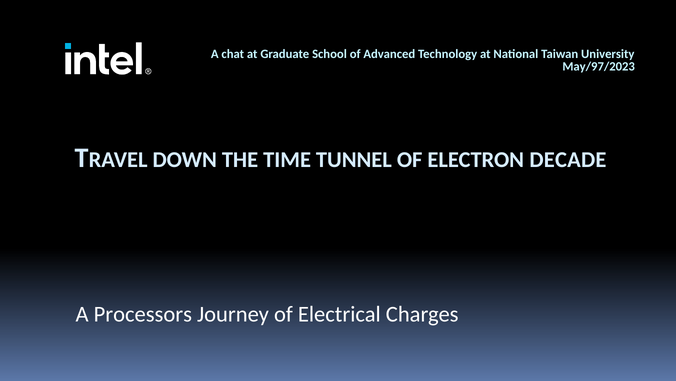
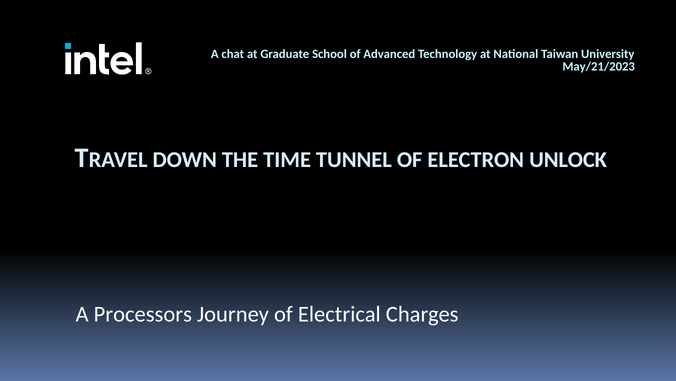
May/97/2023: May/97/2023 -> May/21/2023
DECADE: DECADE -> UNLOCK
